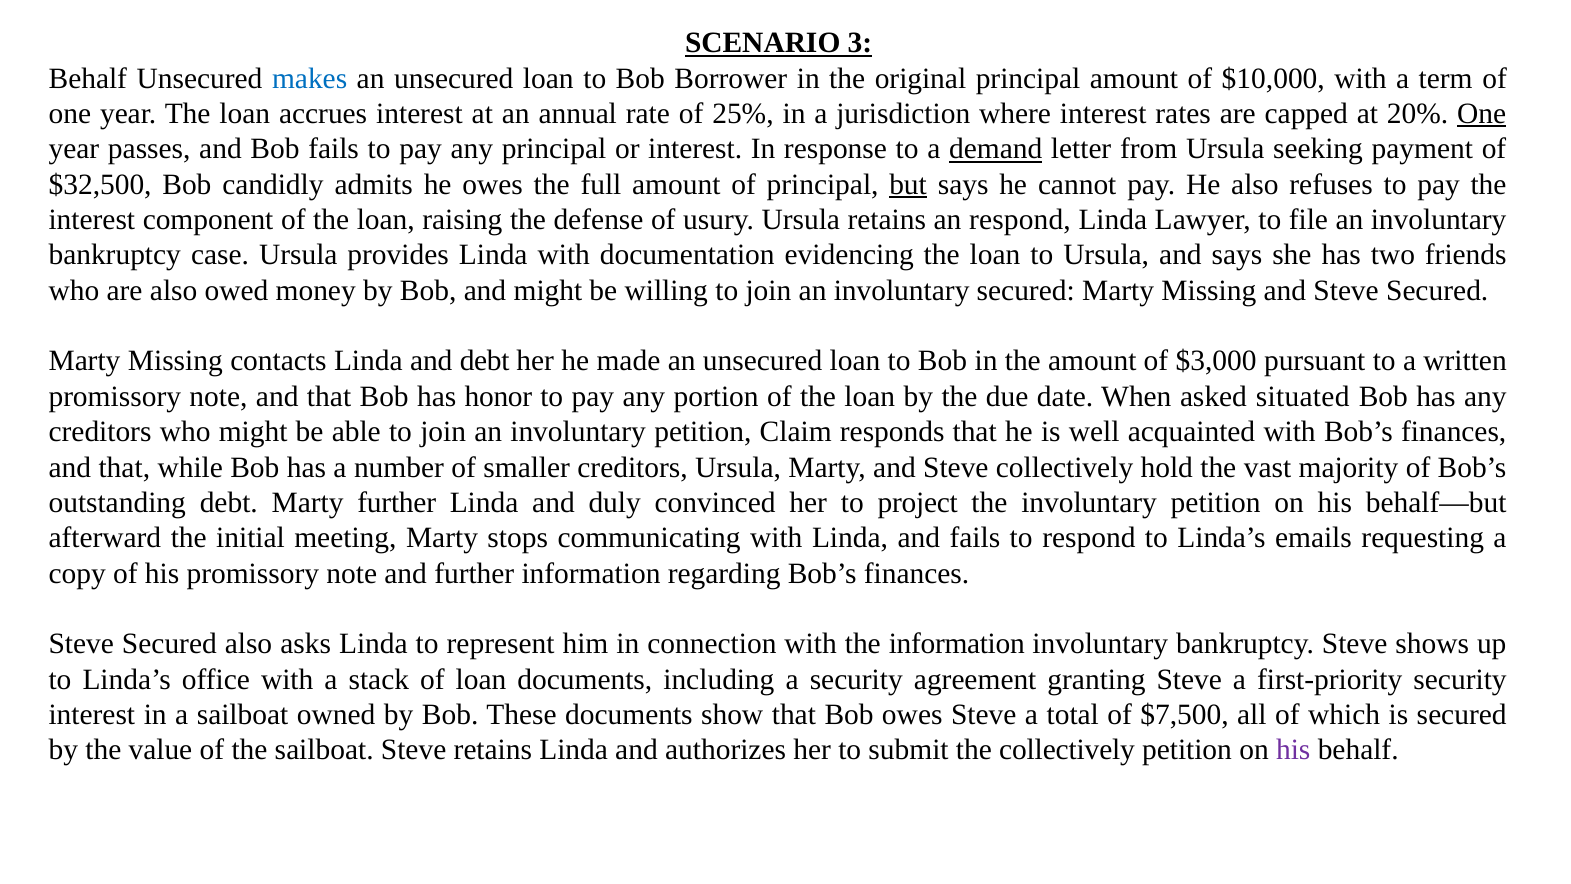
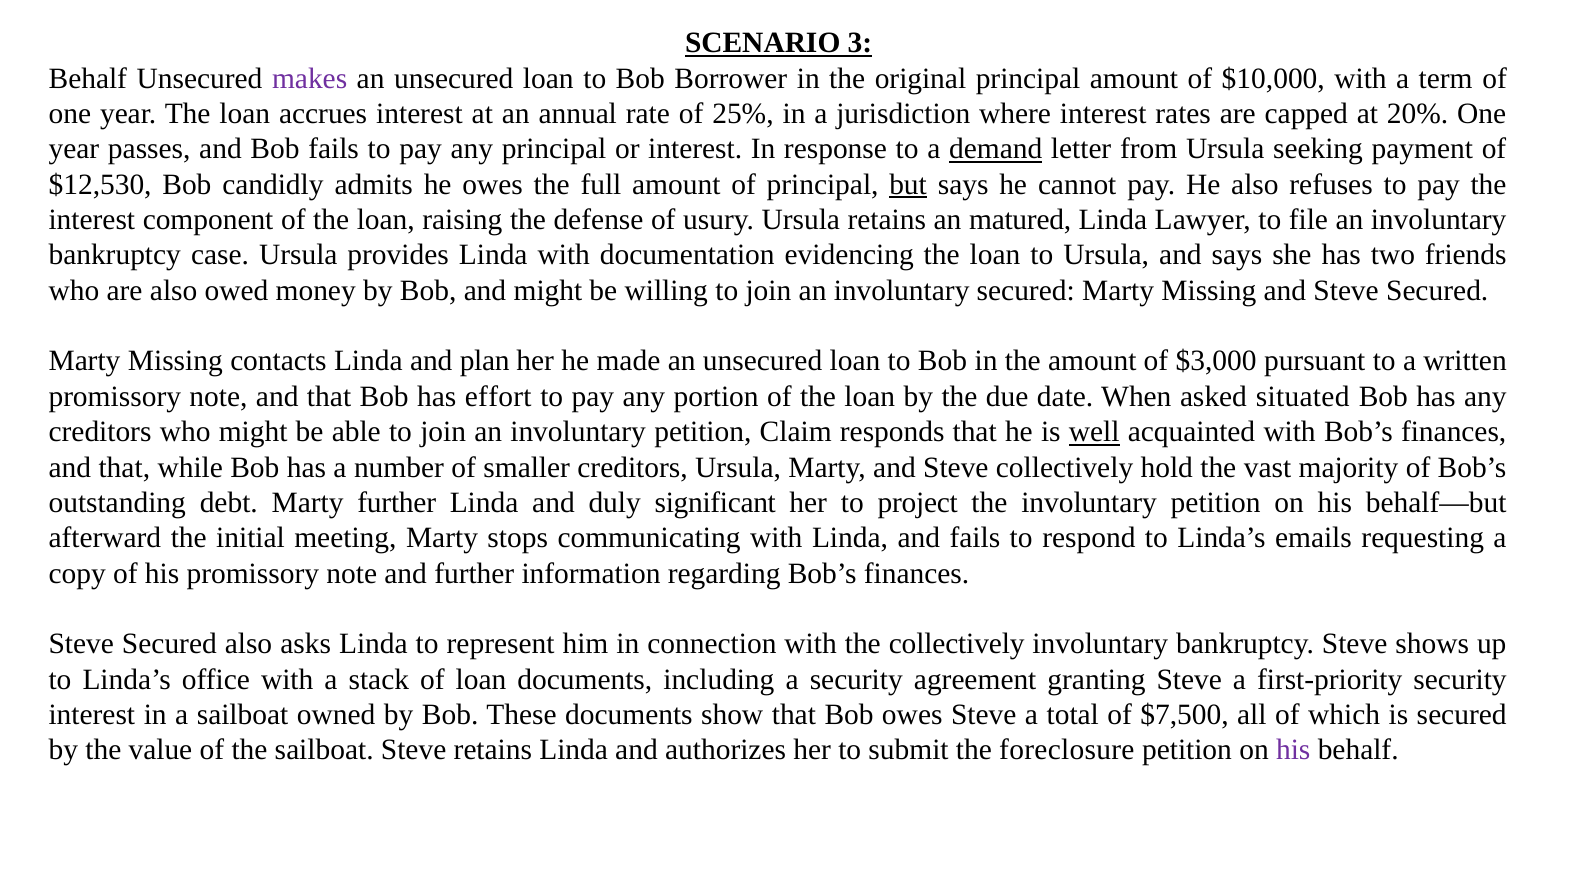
makes colour: blue -> purple
One at (1482, 114) underline: present -> none
$32,500: $32,500 -> $12,530
an respond: respond -> matured
and debt: debt -> plan
honor: honor -> effort
well underline: none -> present
convinced: convinced -> significant
the information: information -> collectively
the collectively: collectively -> foreclosure
